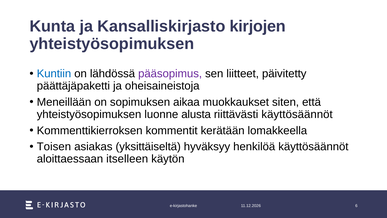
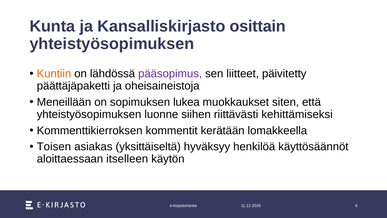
kirjojen: kirjojen -> osittain
Kuntiin colour: blue -> orange
aikaa: aikaa -> lukea
alusta: alusta -> siihen
riittävästi käyttösäännöt: käyttösäännöt -> kehittämiseksi
